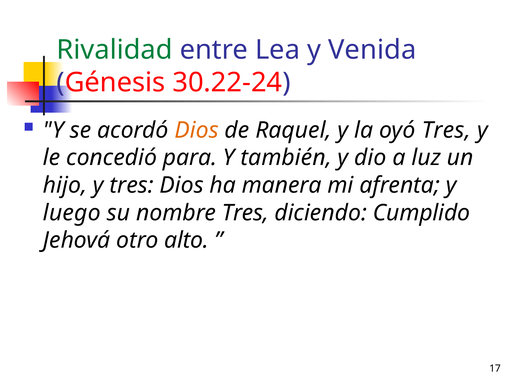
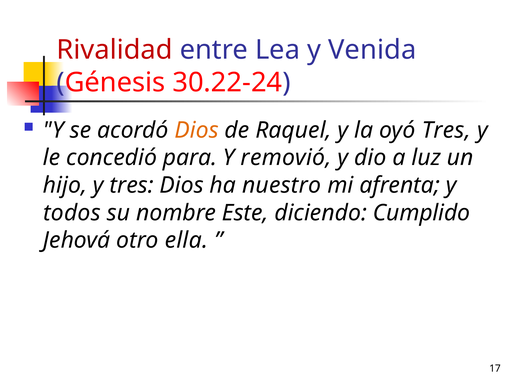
Rivalidad colour: green -> red
también: también -> removió
manera: manera -> nuestro
luego: luego -> todos
nombre Tres: Tres -> Este
alto: alto -> ella
